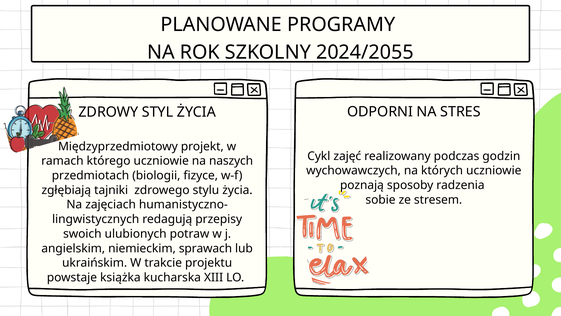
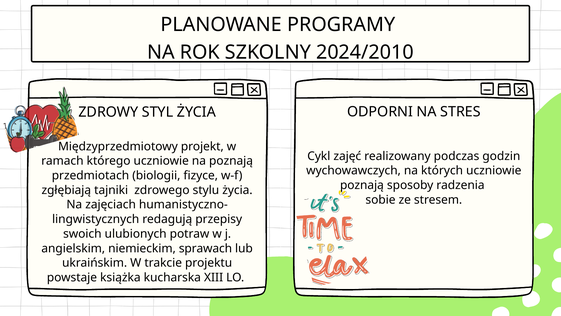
2024/2055: 2024/2055 -> 2024/2010
na naszych: naszych -> poznają
